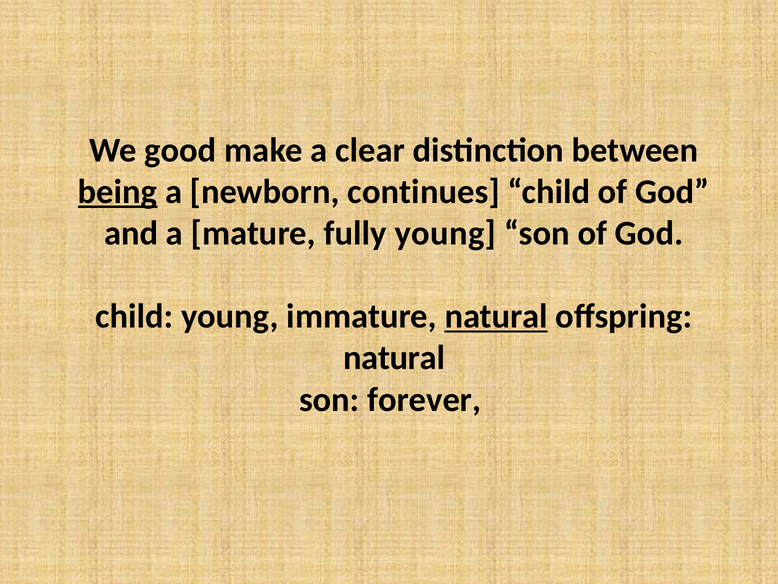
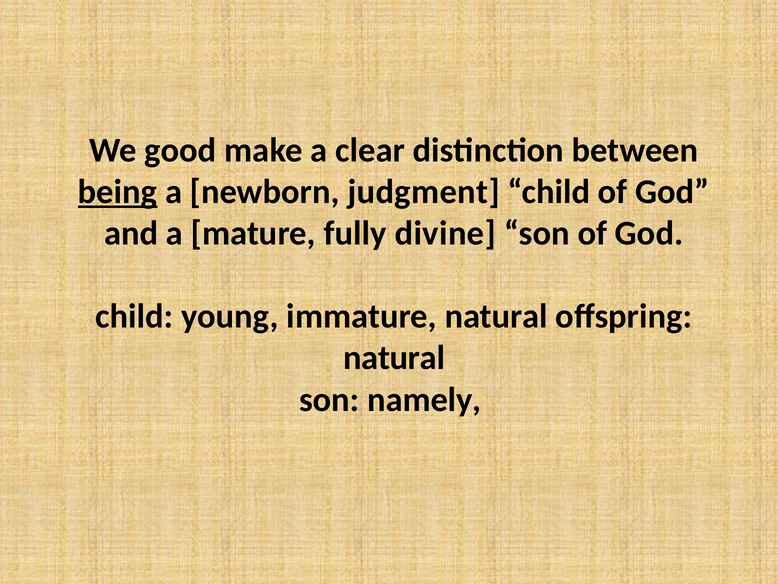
continues: continues -> judgment
fully young: young -> divine
natural at (496, 316) underline: present -> none
forever: forever -> namely
